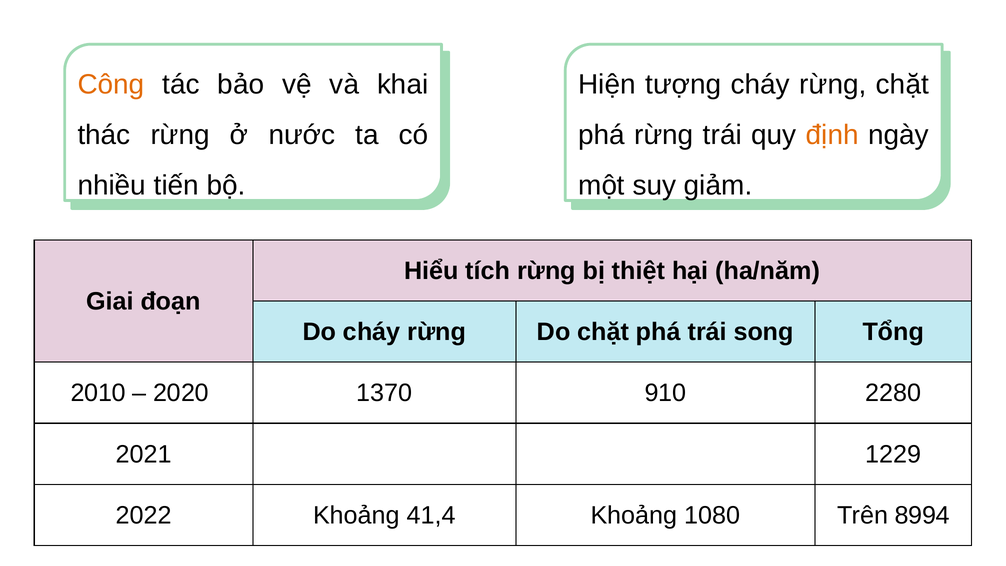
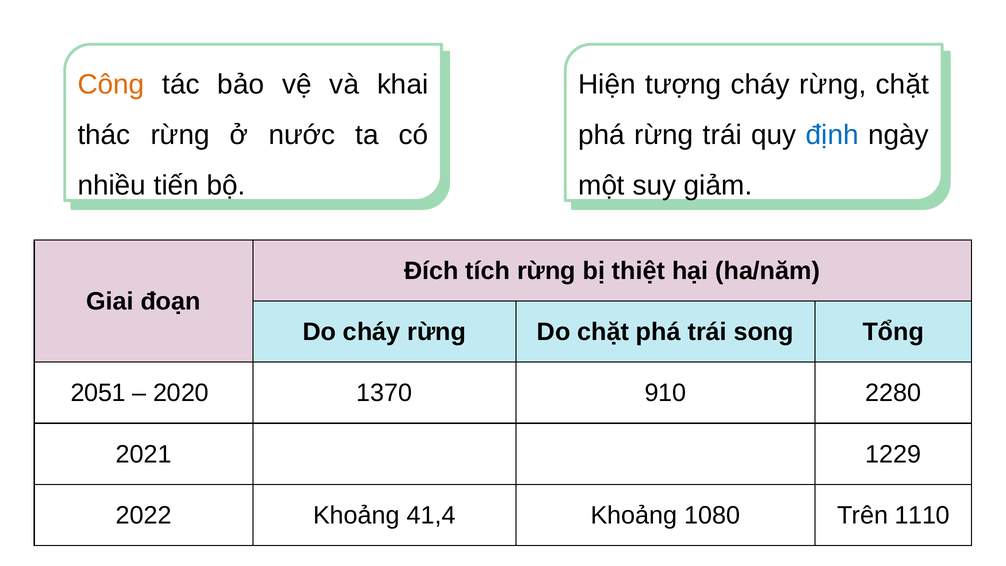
định colour: orange -> blue
Hiểu: Hiểu -> Đích
2010: 2010 -> 2051
8994: 8994 -> 1110
